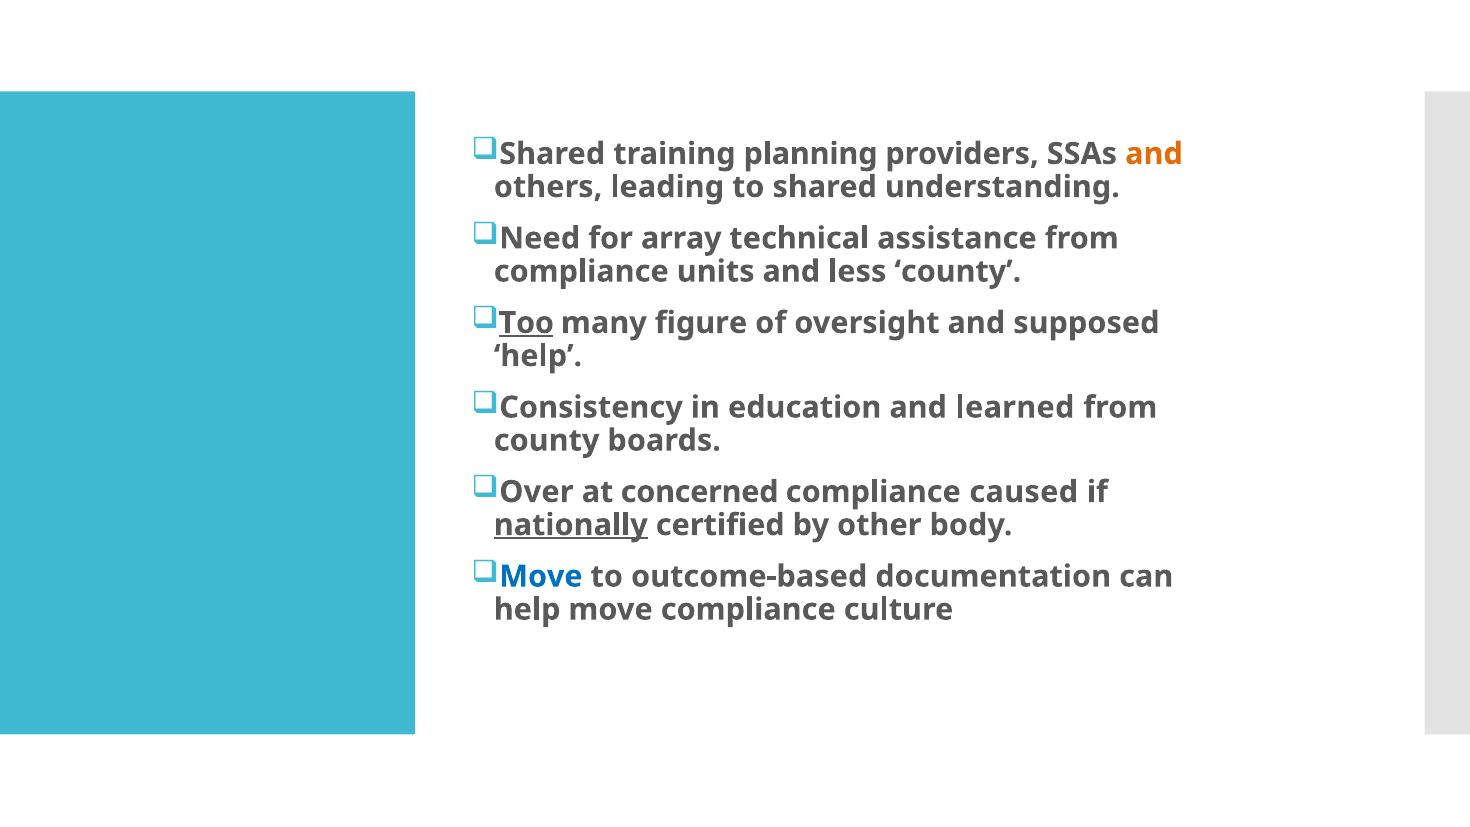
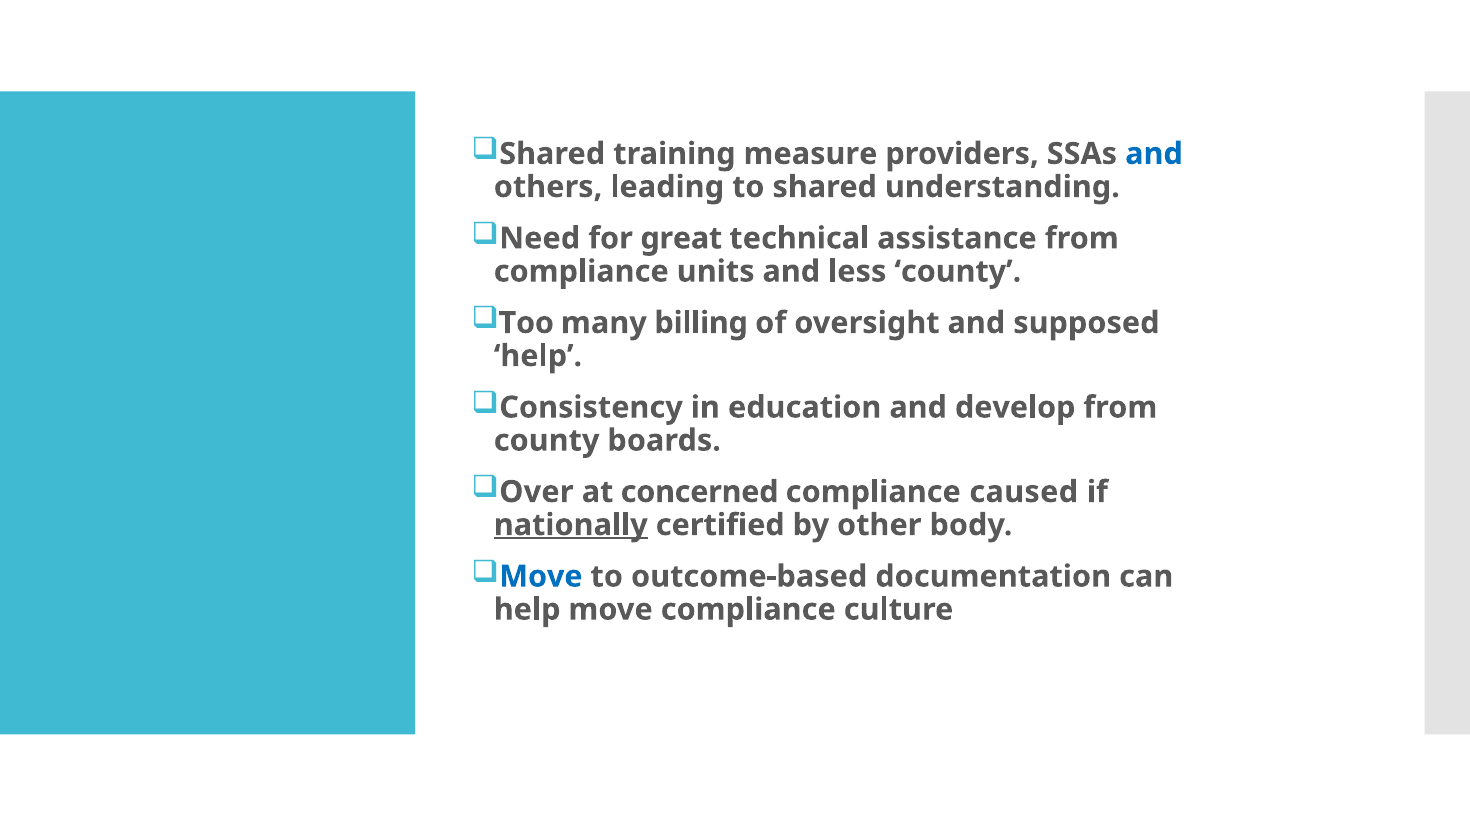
planning: planning -> measure
and at (1154, 154) colour: orange -> blue
array: array -> great
Too underline: present -> none
figure: figure -> billing
learned: learned -> develop
